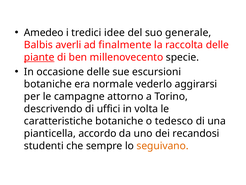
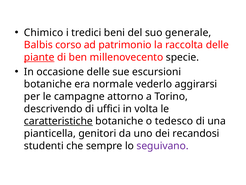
Amedeo: Amedeo -> Chimico
idee: idee -> beni
averli: averli -> corso
finalmente: finalmente -> patrimonio
caratteristiche underline: none -> present
accordo: accordo -> genitori
seguivano colour: orange -> purple
